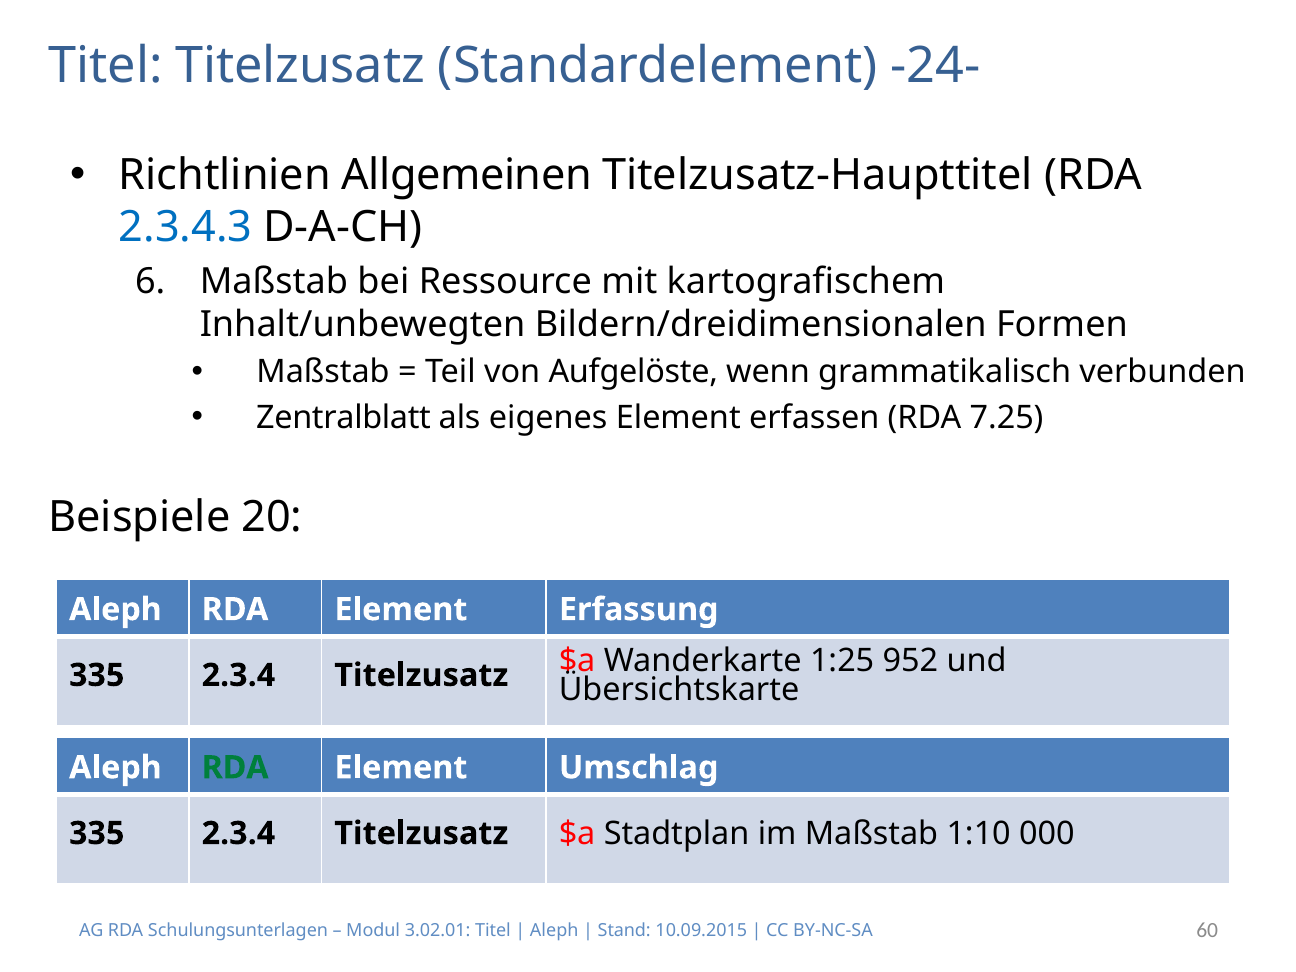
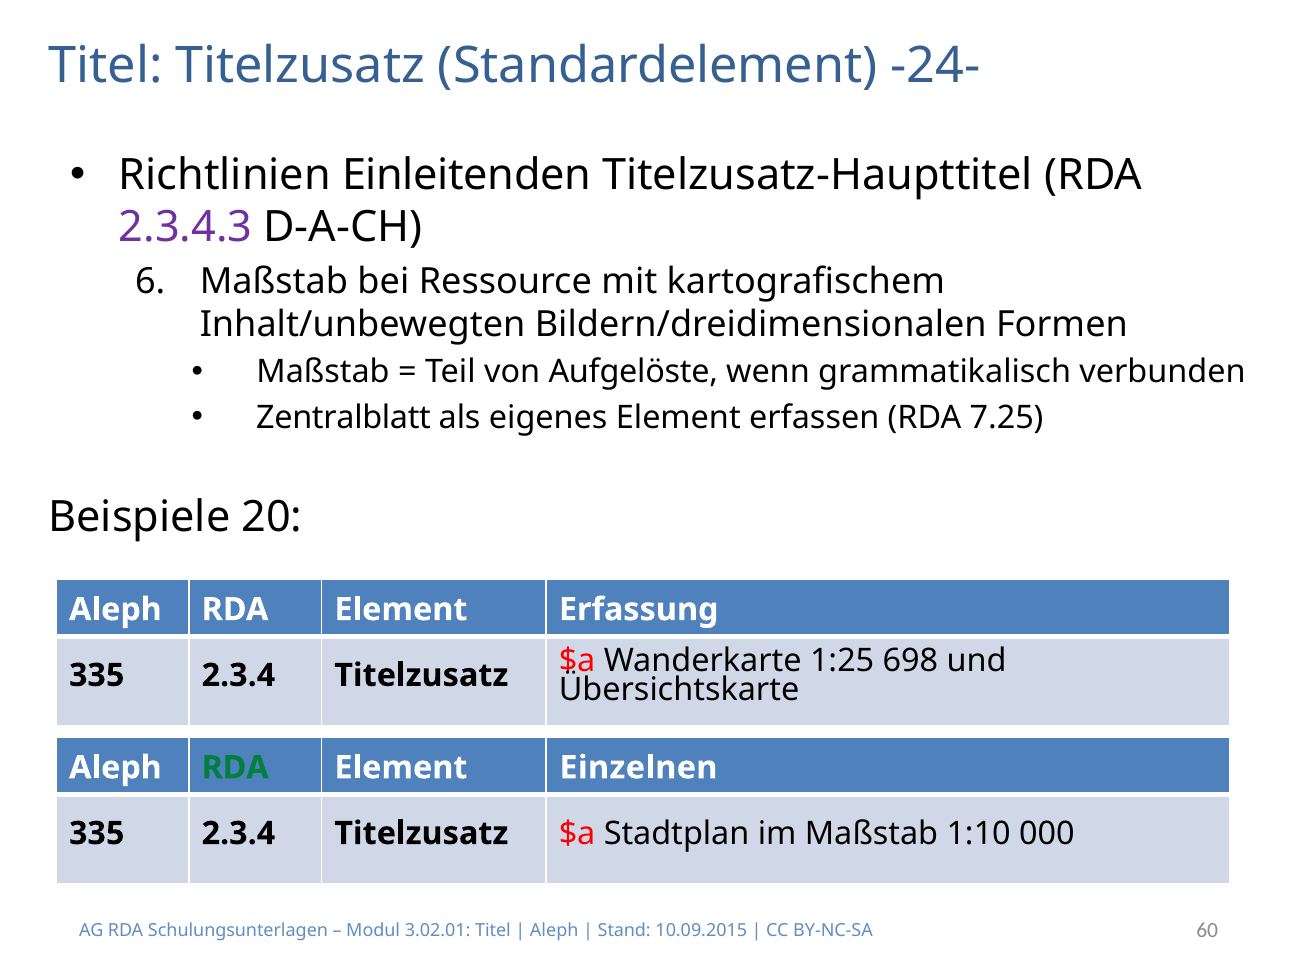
Allgemeinen: Allgemeinen -> Einleitenden
2.3.4.3 colour: blue -> purple
952: 952 -> 698
Umschlag: Umschlag -> Einzelnen
